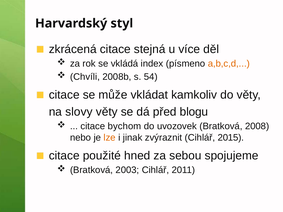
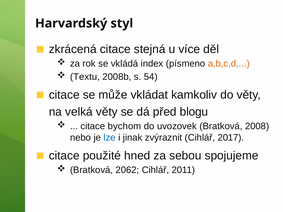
Chvíli: Chvíli -> Textu
slovy: slovy -> velká
lze colour: orange -> blue
2015: 2015 -> 2017
2003: 2003 -> 2062
